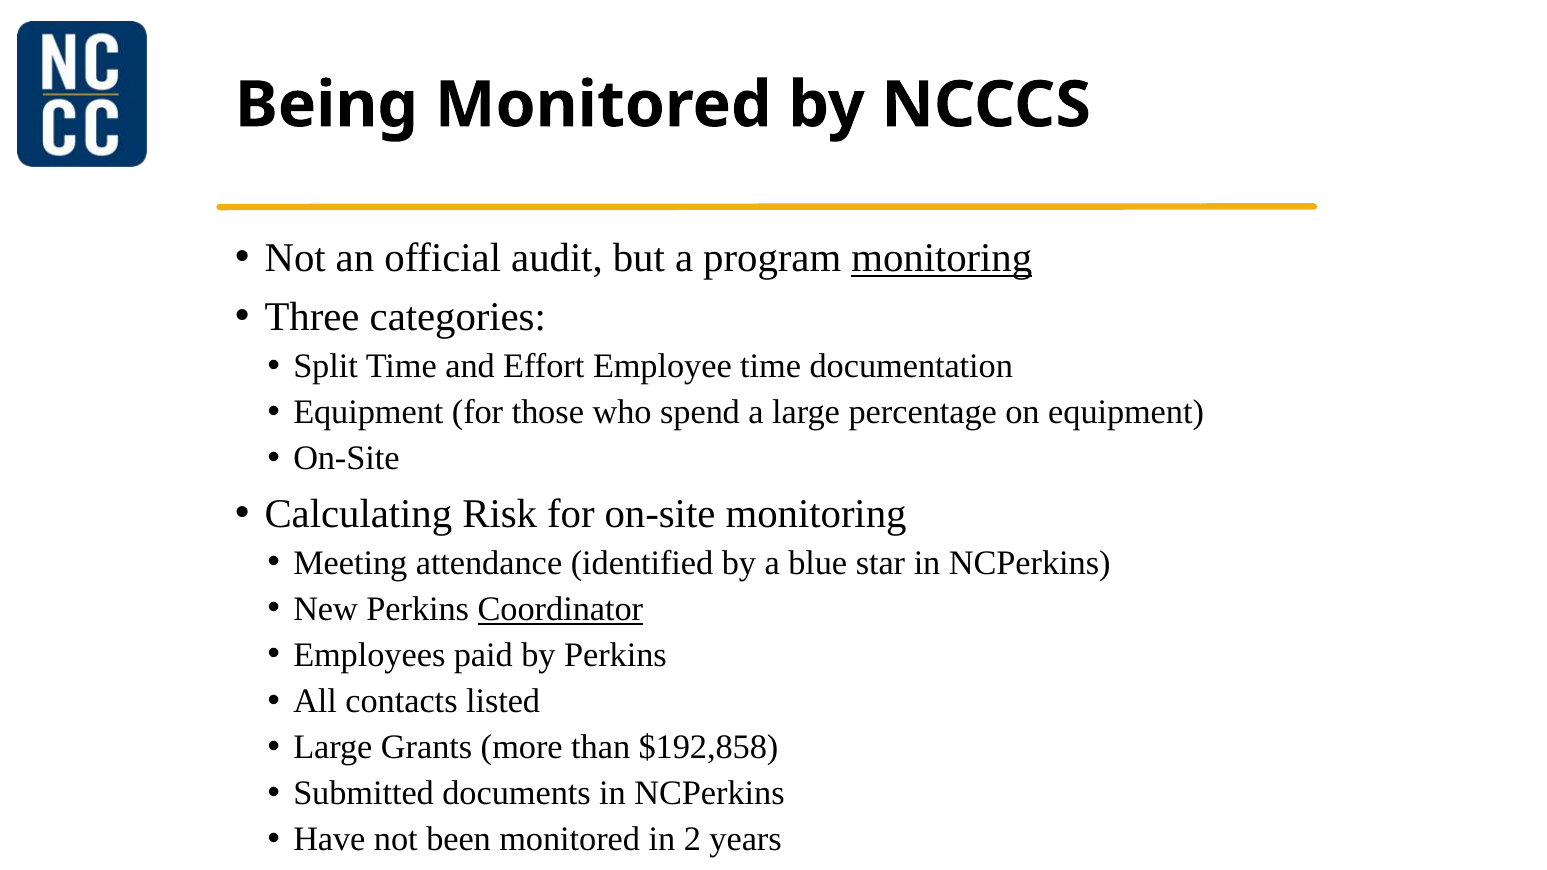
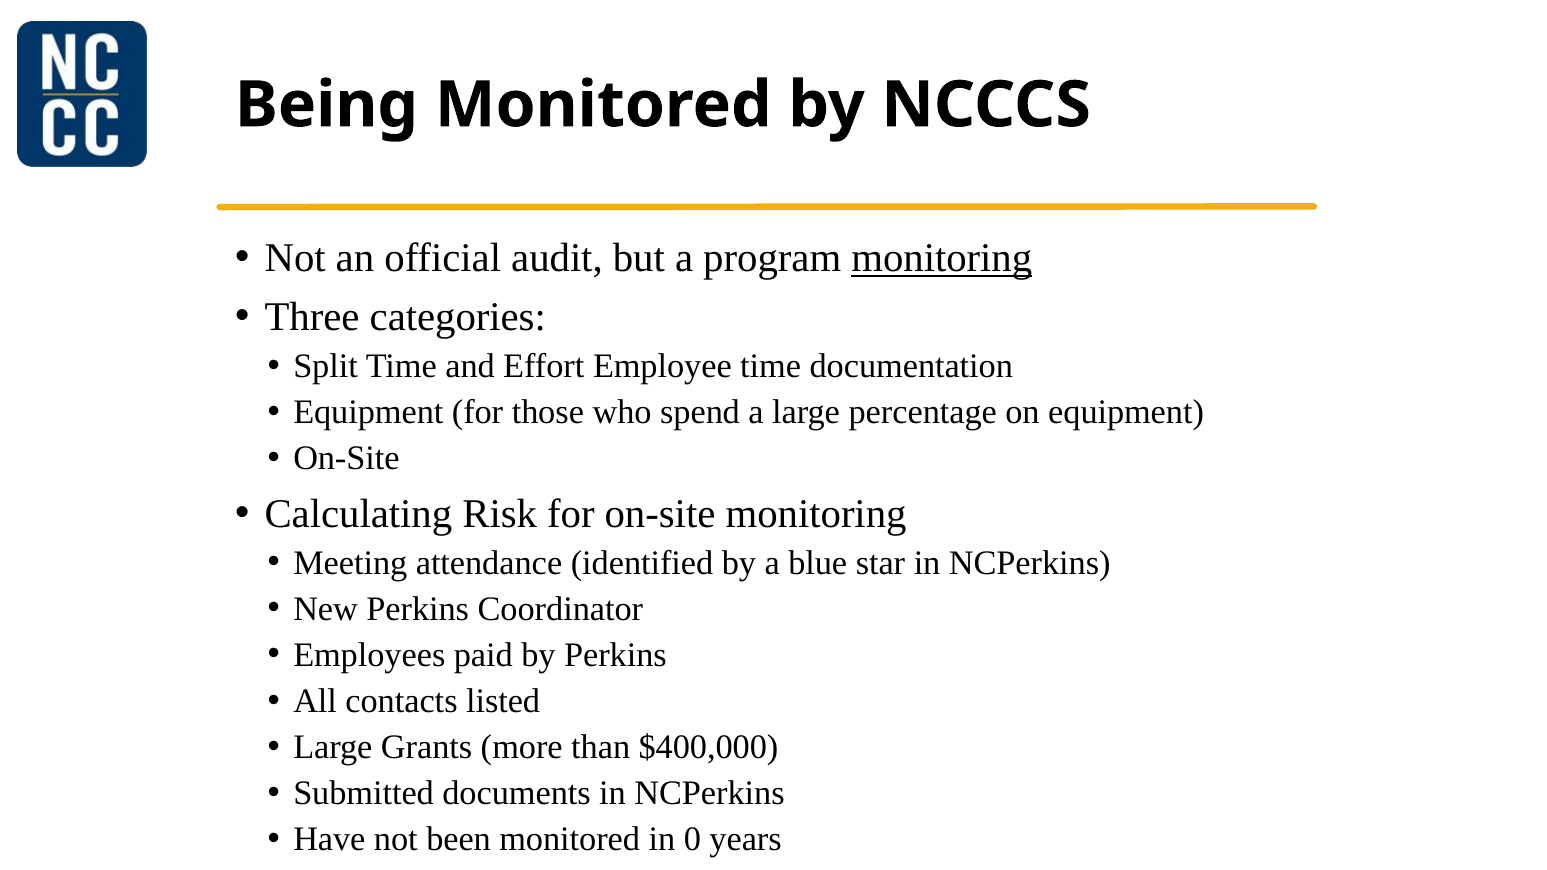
Coordinator underline: present -> none
$192,858: $192,858 -> $400,000
2: 2 -> 0
